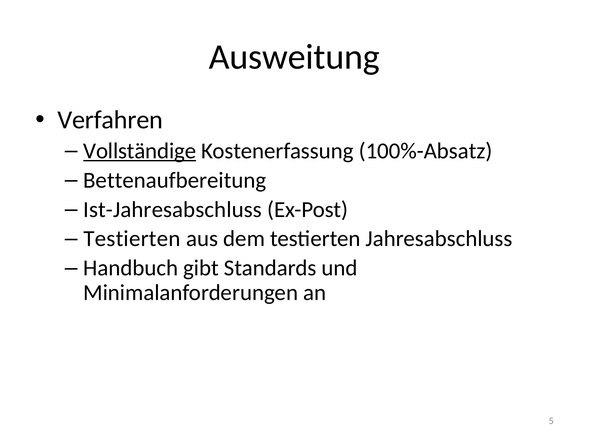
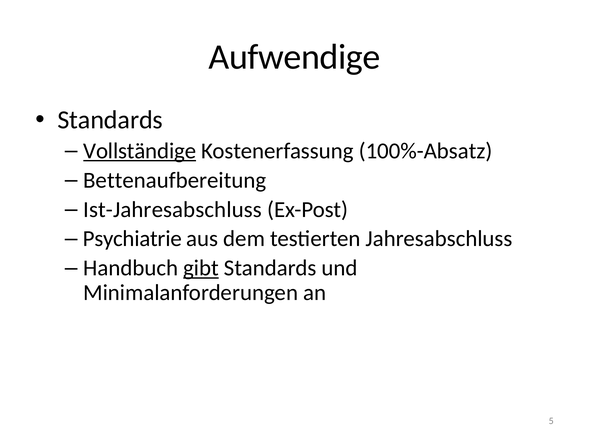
Ausweitung: Ausweitung -> Aufwendige
Verfahren at (110, 120): Verfahren -> Standards
Testierten at (132, 239): Testierten -> Psychiatrie
gibt underline: none -> present
